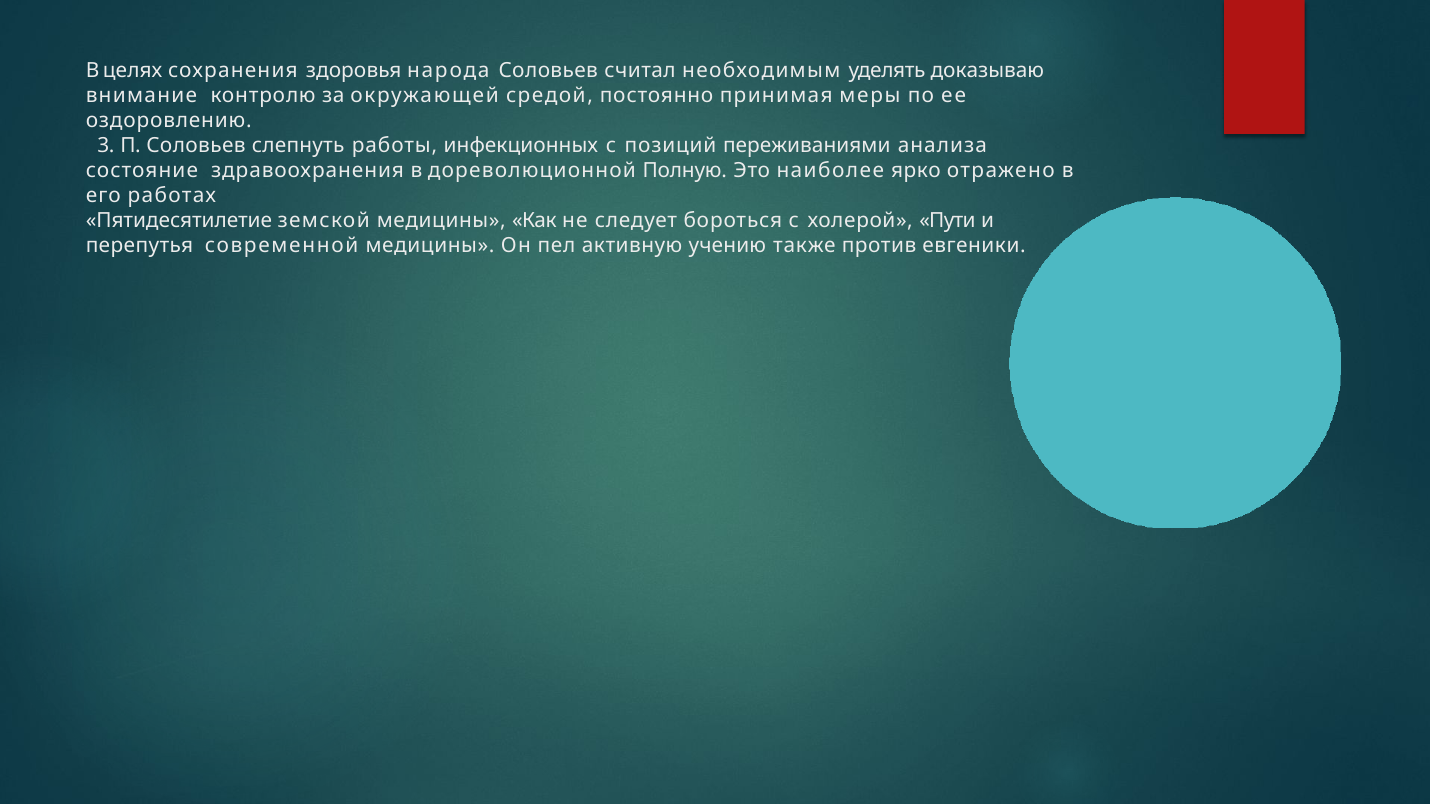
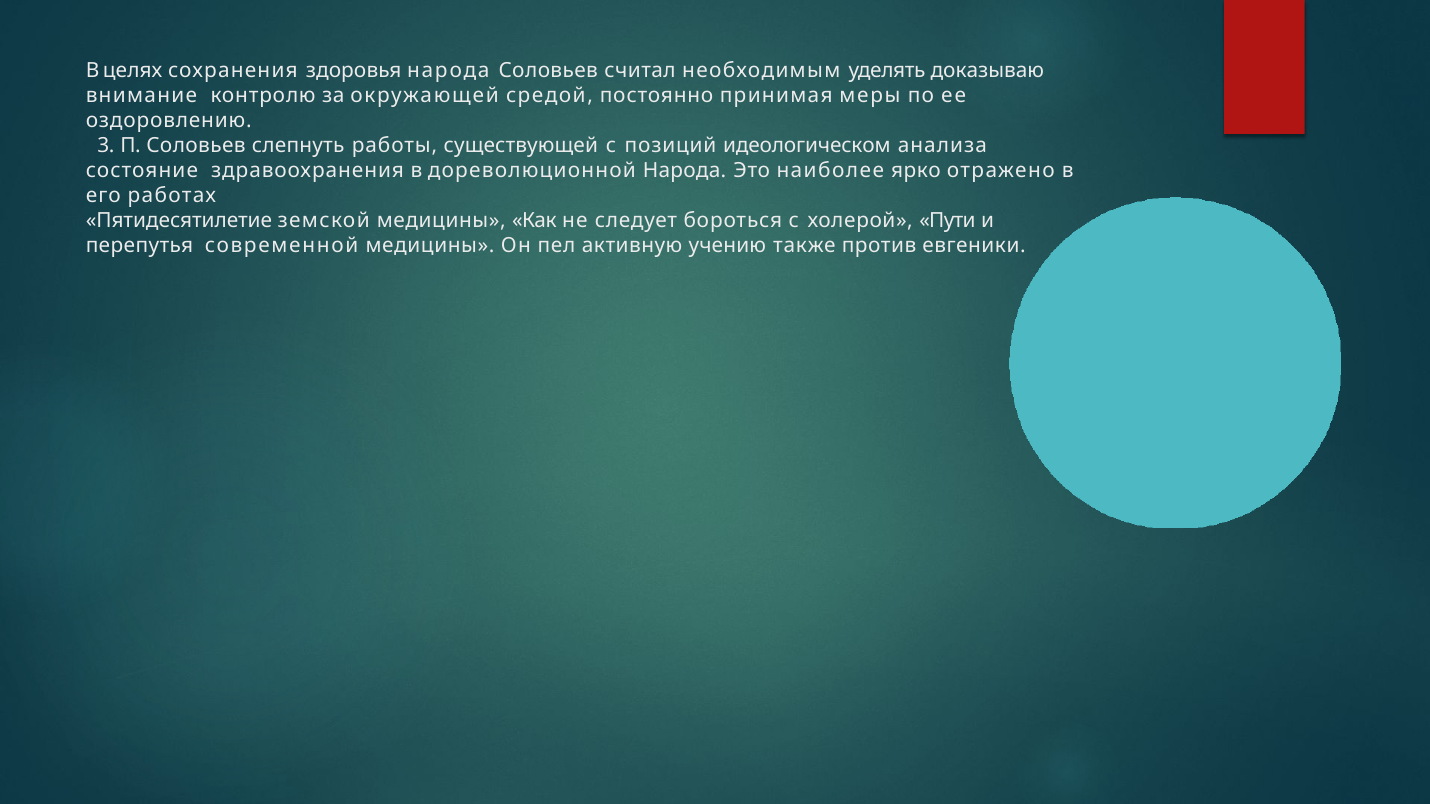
инфекционных: инфекционных -> существующей
переживаниями: переживаниями -> идеологическом
дореволюционной Полную: Полную -> Народа
